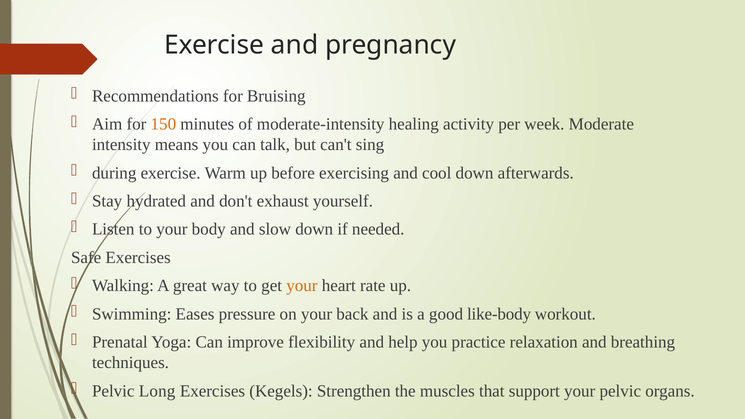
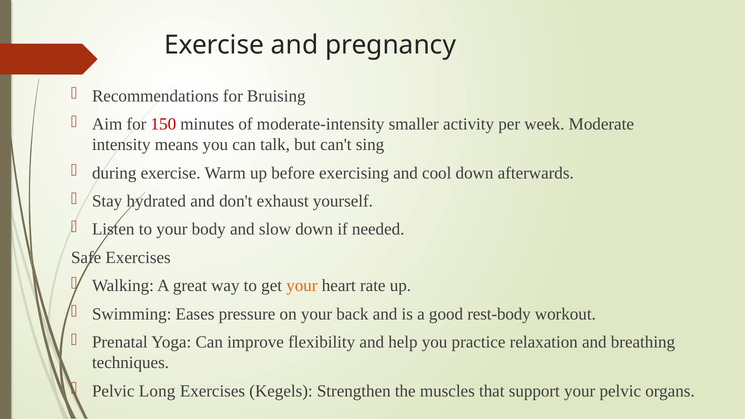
150 colour: orange -> red
healing: healing -> smaller
like-body: like-body -> rest-body
